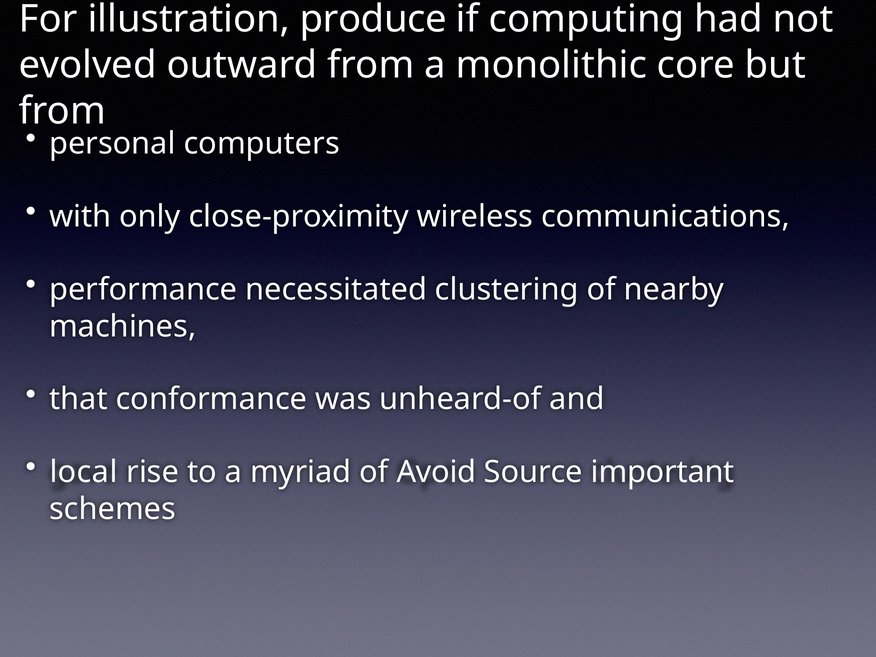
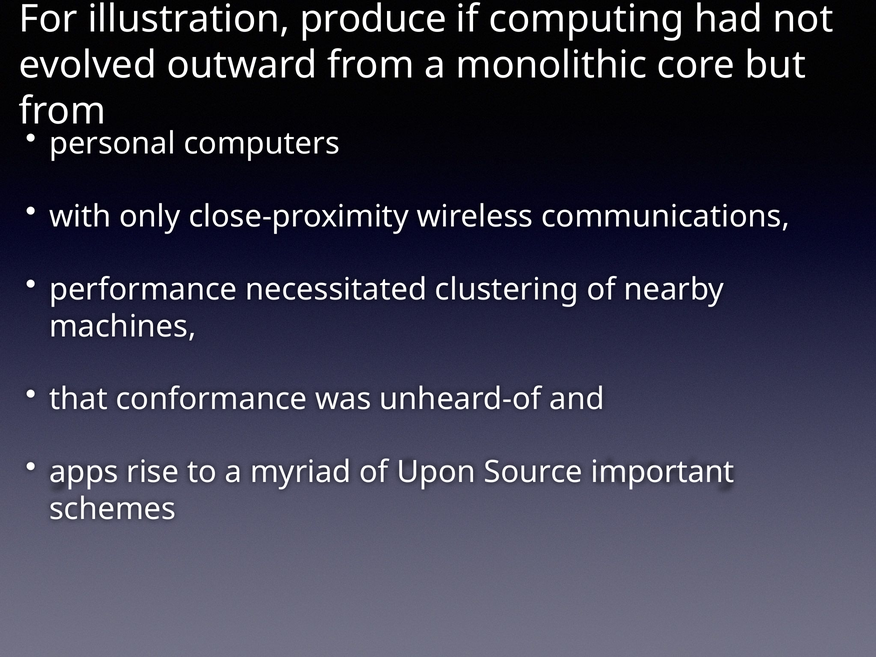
local: local -> apps
Avoid: Avoid -> Upon
